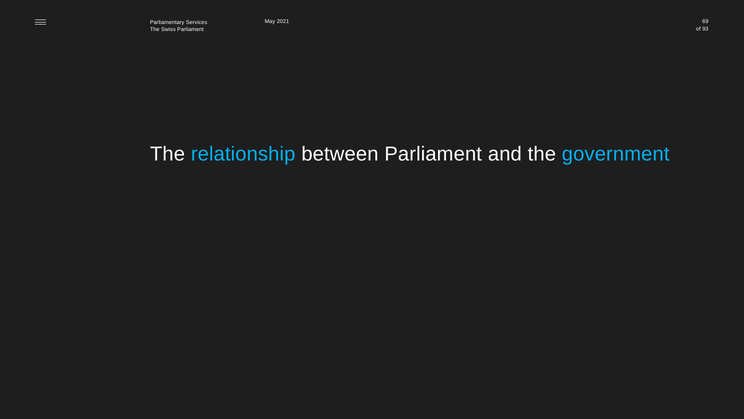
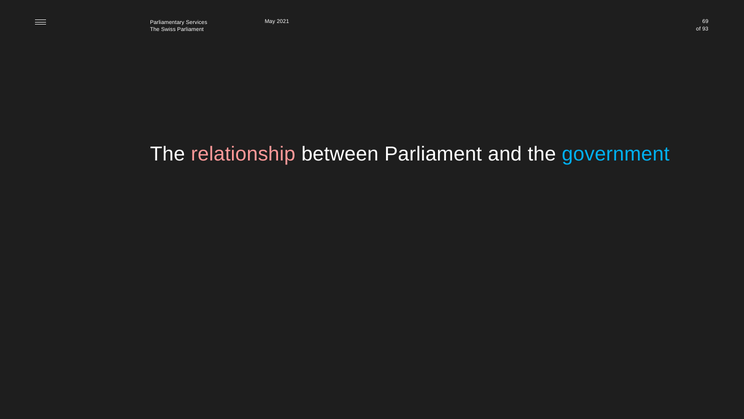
relationship colour: light blue -> pink
